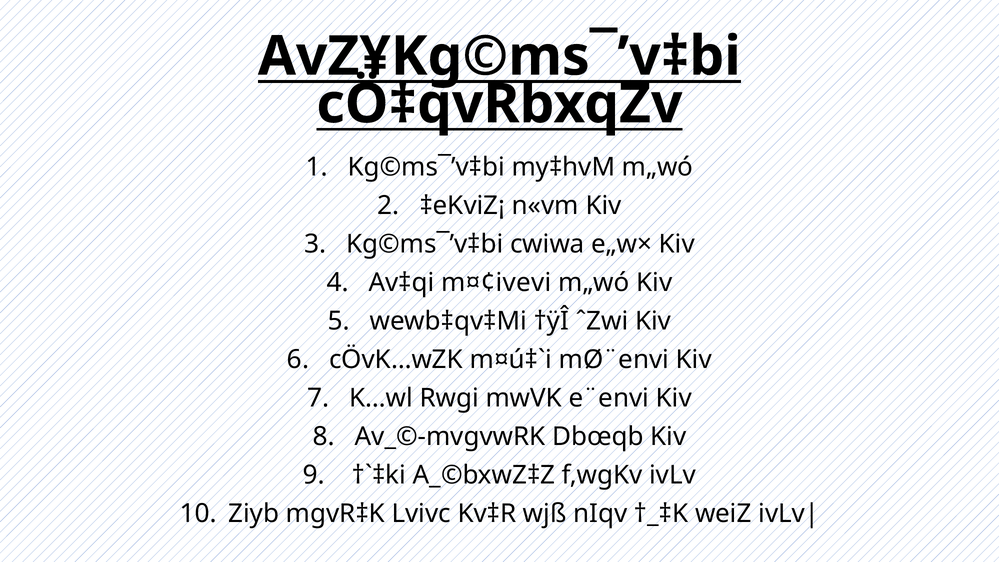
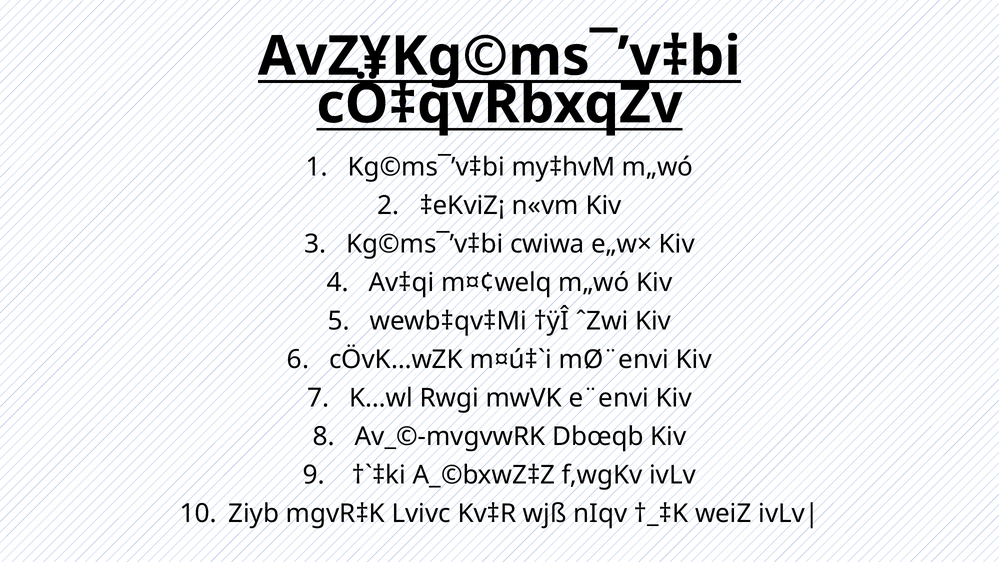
m¤¢ivevi: m¤¢ivevi -> m¤¢welq
